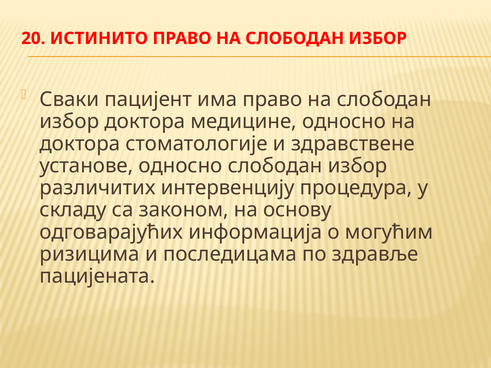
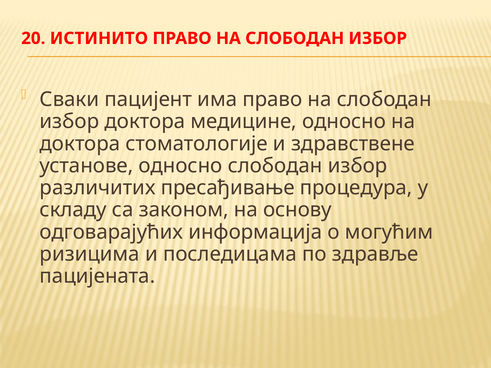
интервенцију: интервенцију -> пресађивање
